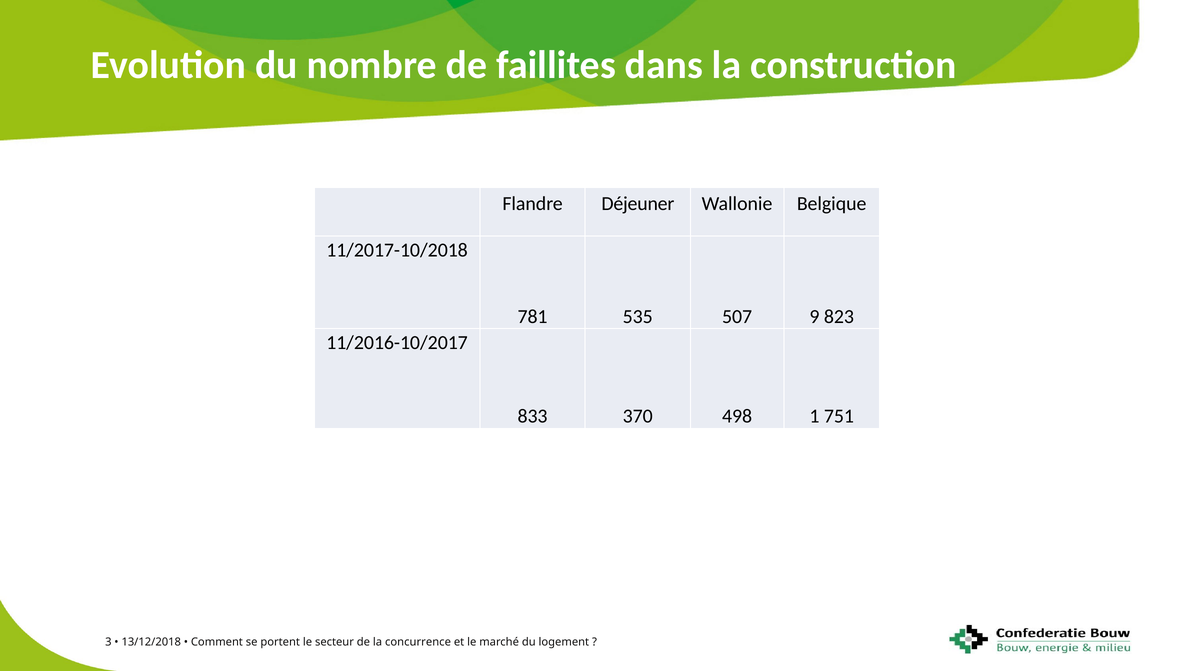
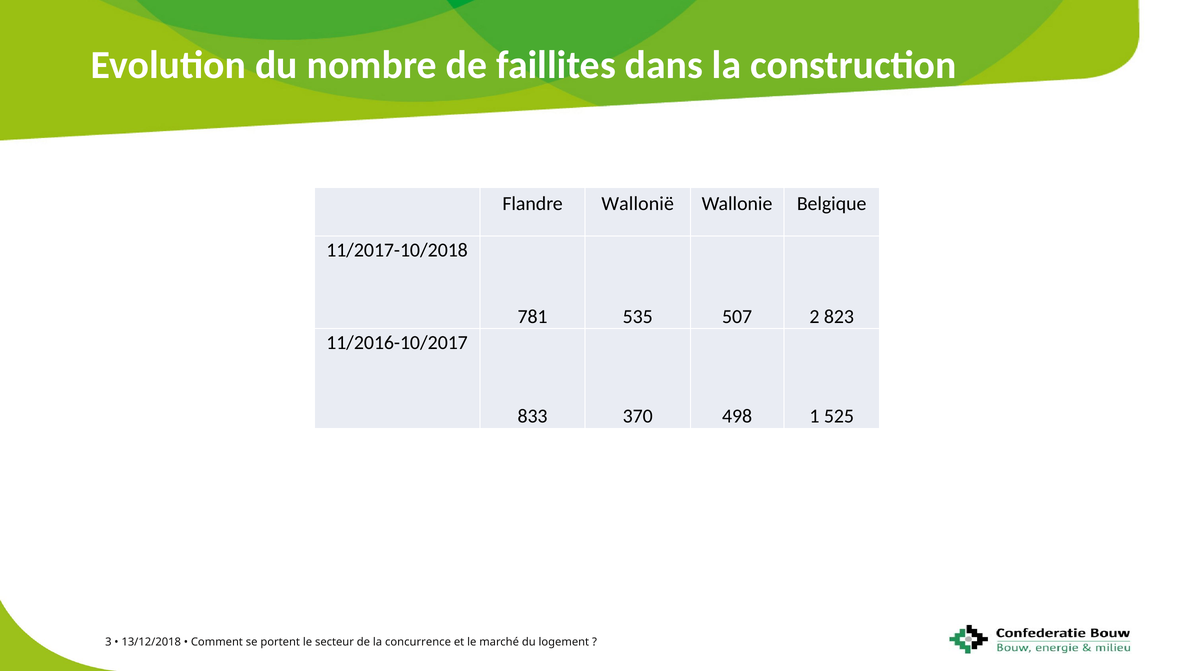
Déjeuner: Déjeuner -> Wallonië
9: 9 -> 2
751: 751 -> 525
